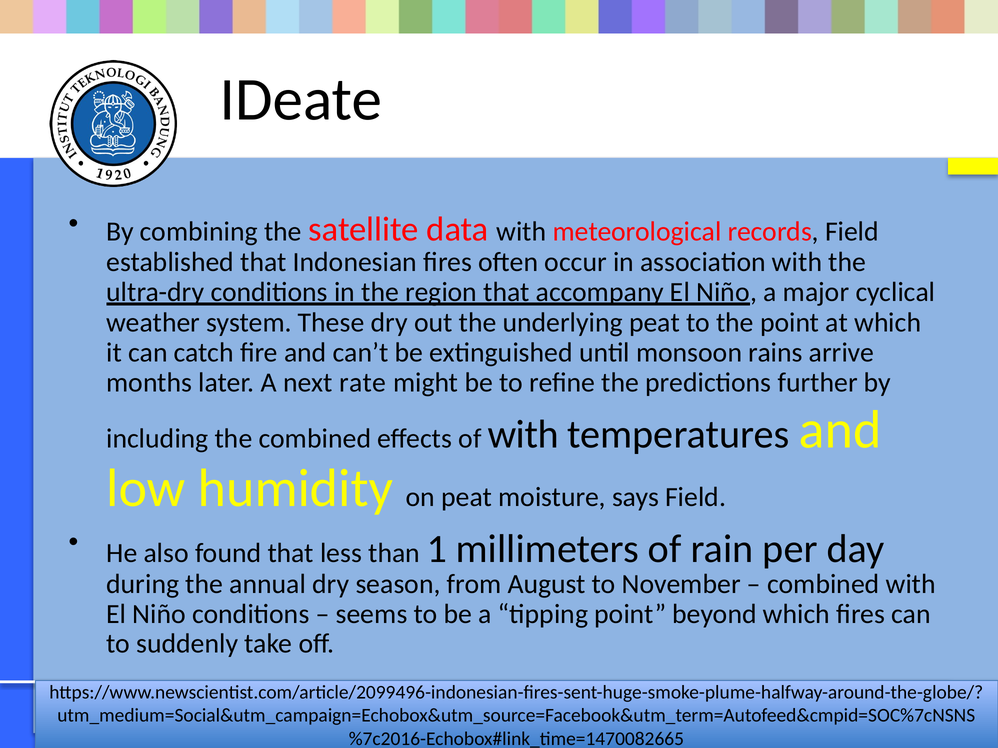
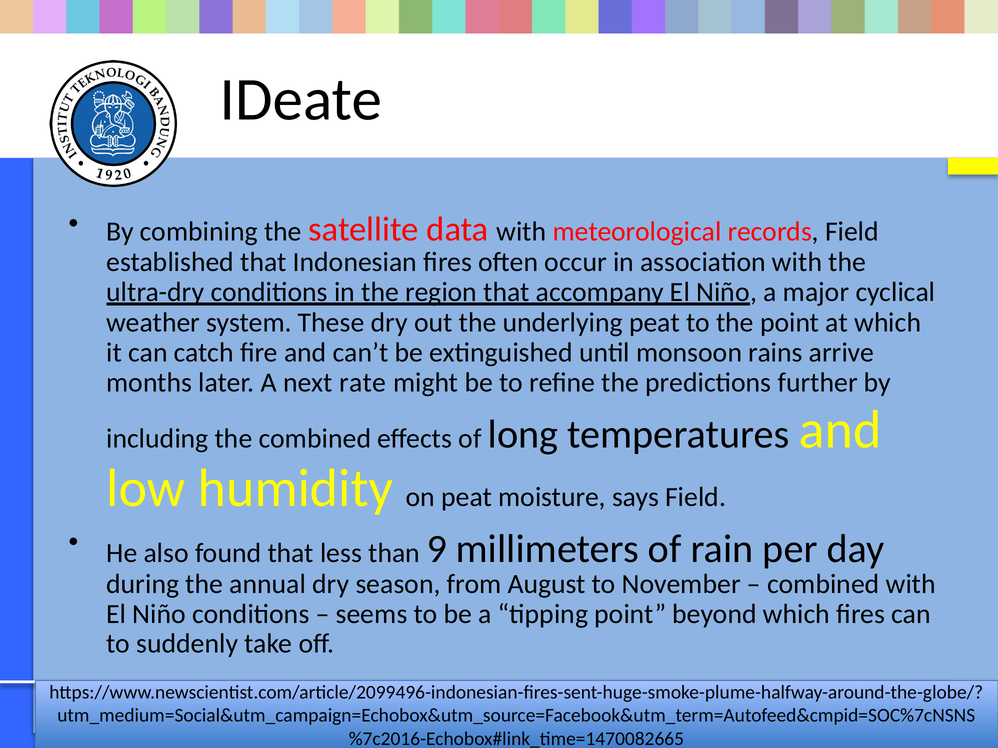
of with: with -> long
1: 1 -> 9
